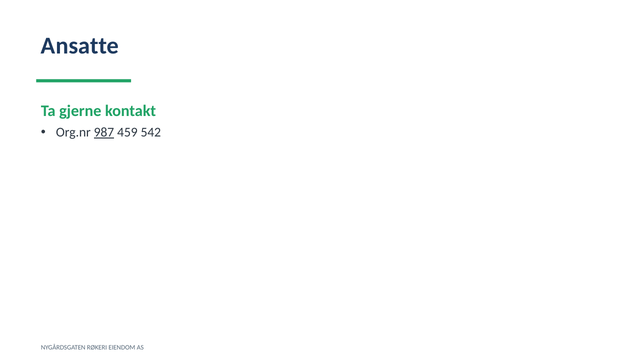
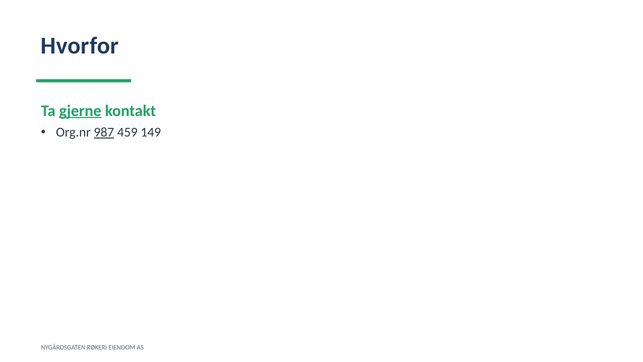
Ansatte: Ansatte -> Hvorfor
gjerne underline: none -> present
542: 542 -> 149
